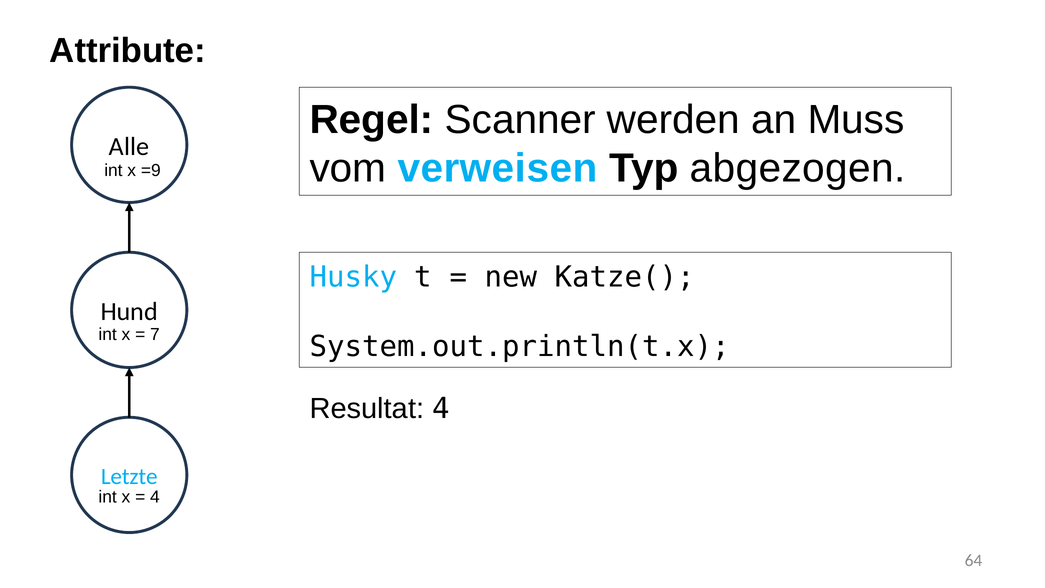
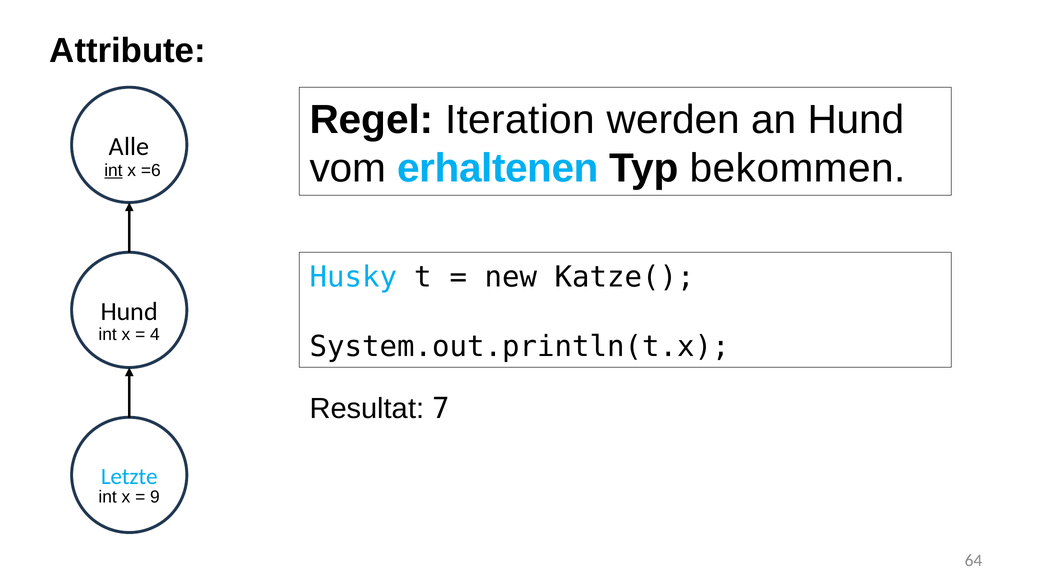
Scanner: Scanner -> Iteration
an Muss: Muss -> Hund
verweisen: verweisen -> erhaltenen
abgezogen: abgezogen -> bekommen
int at (113, 171) underline: none -> present
=9: =9 -> =6
7: 7 -> 4
Resultat 4: 4 -> 7
4 at (155, 497): 4 -> 9
